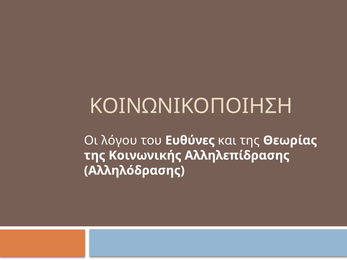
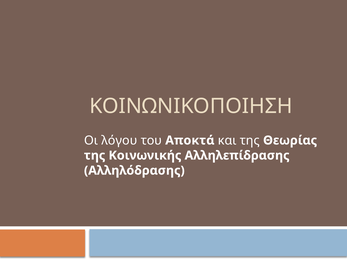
Ευθύνες: Ευθύνες -> Αποκτά
